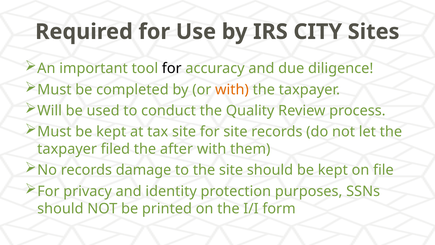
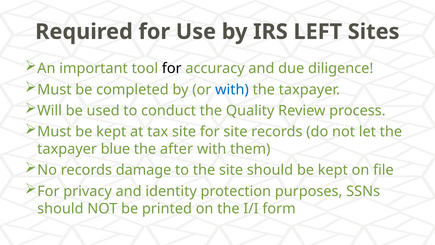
CITY: CITY -> LEFT
with at (232, 89) colour: orange -> blue
filed: filed -> blue
